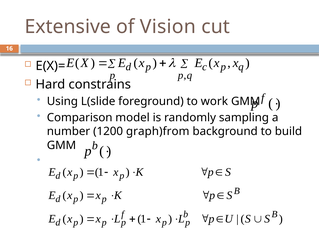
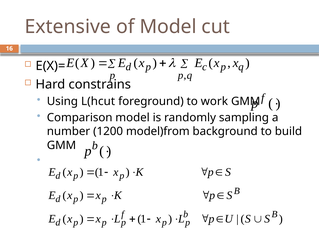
of Vision: Vision -> Model
L(slide: L(slide -> L(hcut
graph)from: graph)from -> model)from
